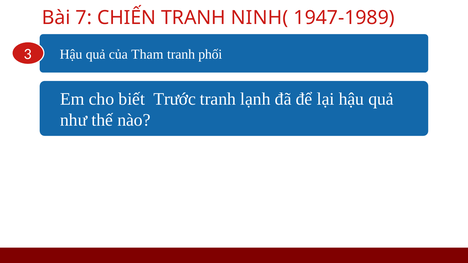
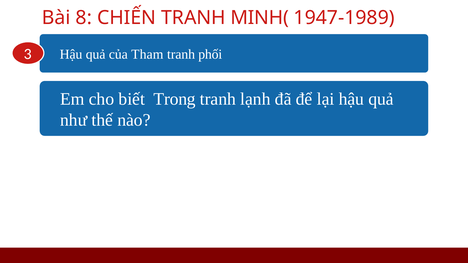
7: 7 -> 8
NINH(: NINH( -> MINH(
Trước: Trước -> Trong
